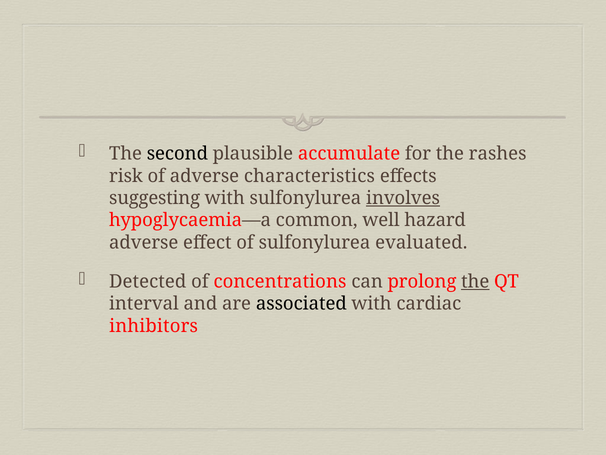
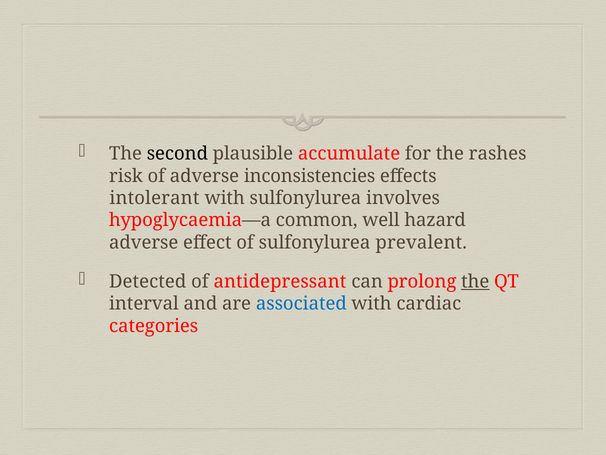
characteristics: characteristics -> inconsistencies
suggesting: suggesting -> intolerant
involves underline: present -> none
evaluated: evaluated -> prevalent
concentrations: concentrations -> antidepressant
associated colour: black -> blue
inhibitors: inhibitors -> categories
